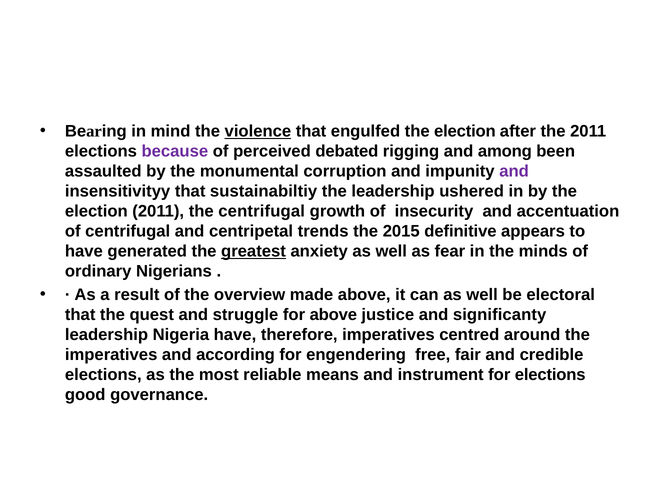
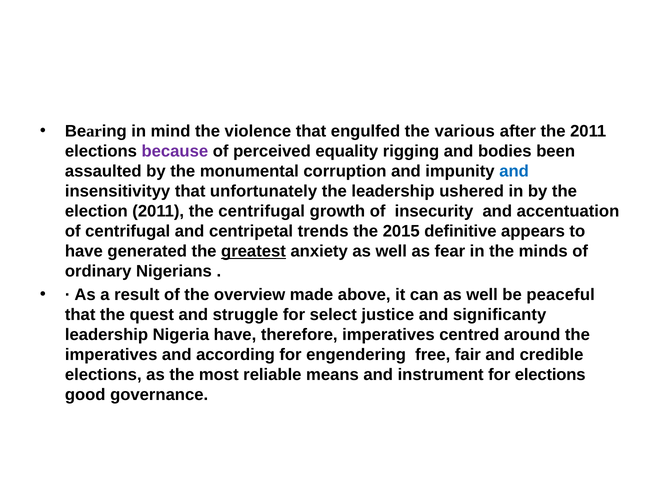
violence underline: present -> none
engulfed the election: election -> various
debated: debated -> equality
among: among -> bodies
and at (514, 171) colour: purple -> blue
sustainabiltiy: sustainabiltiy -> unfortunately
electoral: electoral -> peaceful
for above: above -> select
